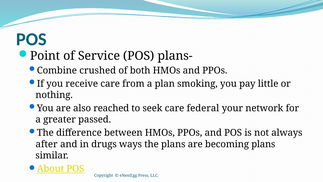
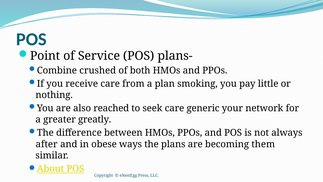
federal: federal -> generic
passed: passed -> greatly
drugs: drugs -> obese
becoming plans: plans -> them
